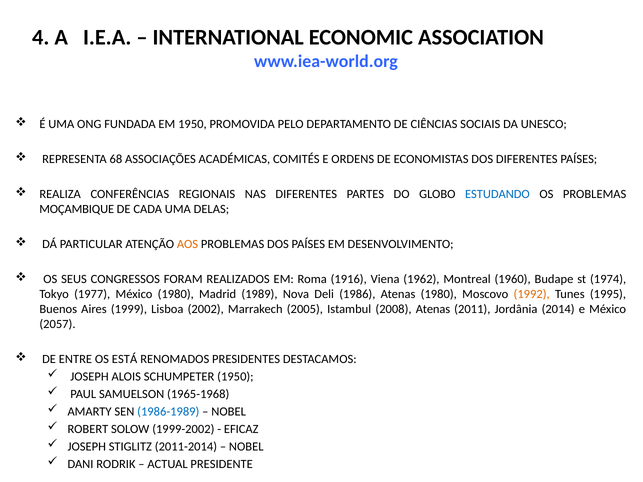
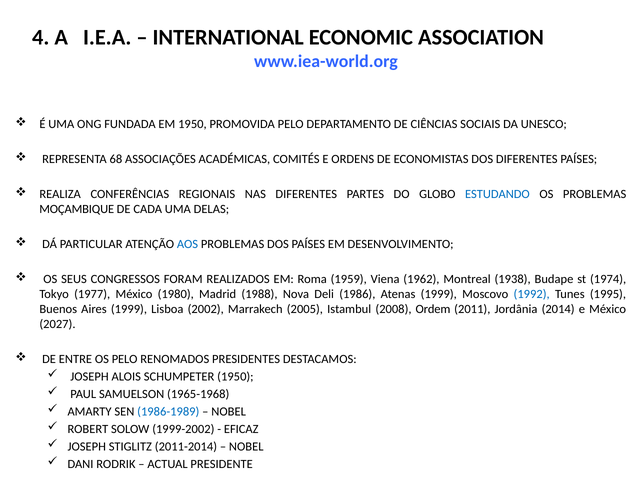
AOS colour: orange -> blue
1916: 1916 -> 1959
1960: 1960 -> 1938
1989: 1989 -> 1988
Atenas 1980: 1980 -> 1999
1992 colour: orange -> blue
2008 Atenas: Atenas -> Ordem
2057: 2057 -> 2027
OS ESTÁ: ESTÁ -> PELO
